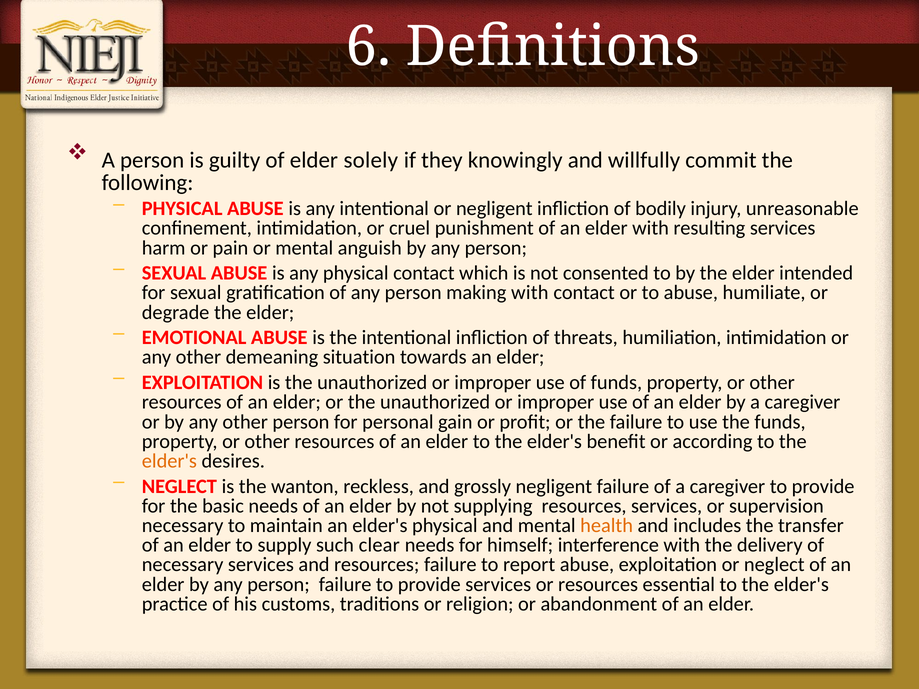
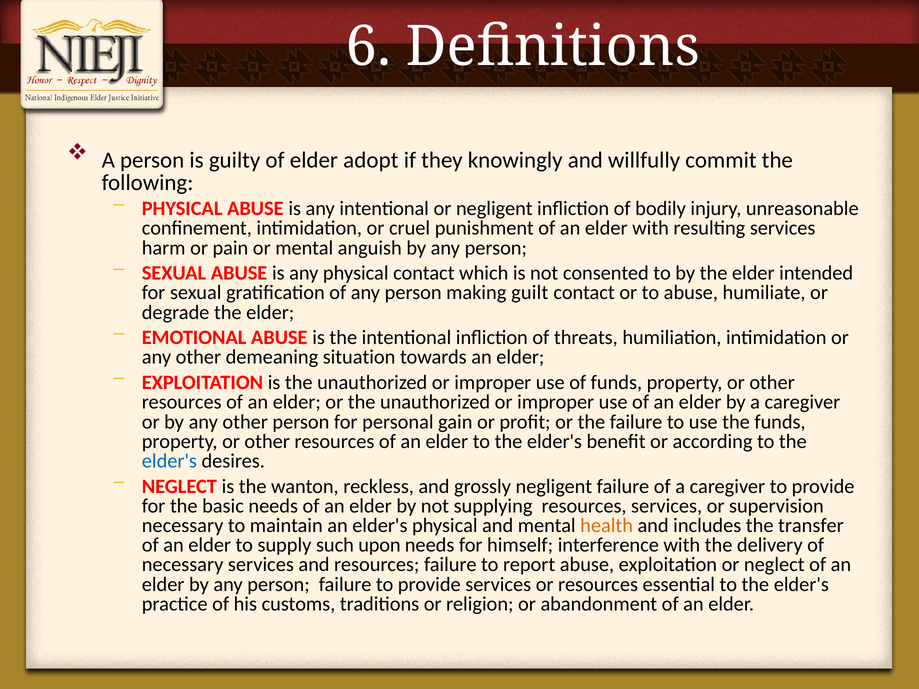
solely: solely -> adopt
making with: with -> guilt
elder's at (169, 461) colour: orange -> blue
clear: clear -> upon
